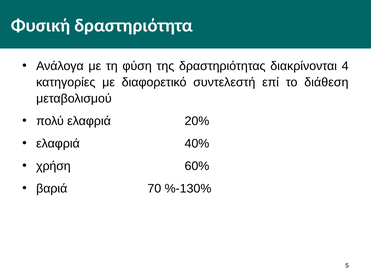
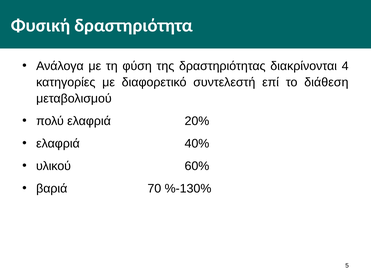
χρήση: χρήση -> υλικού
